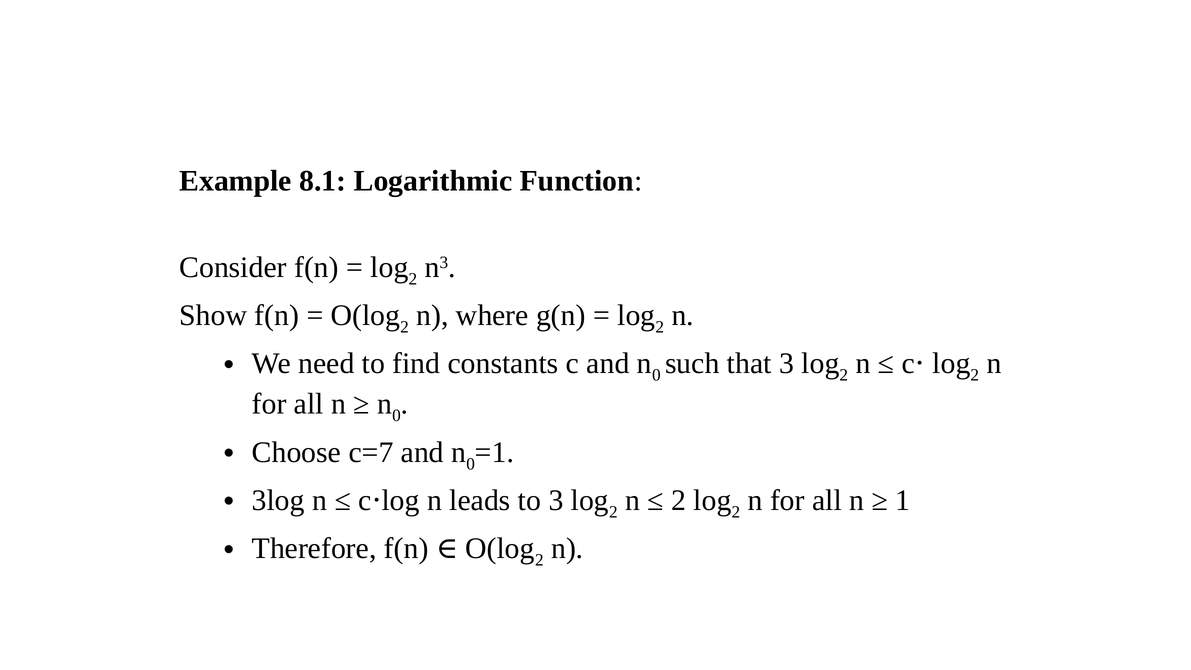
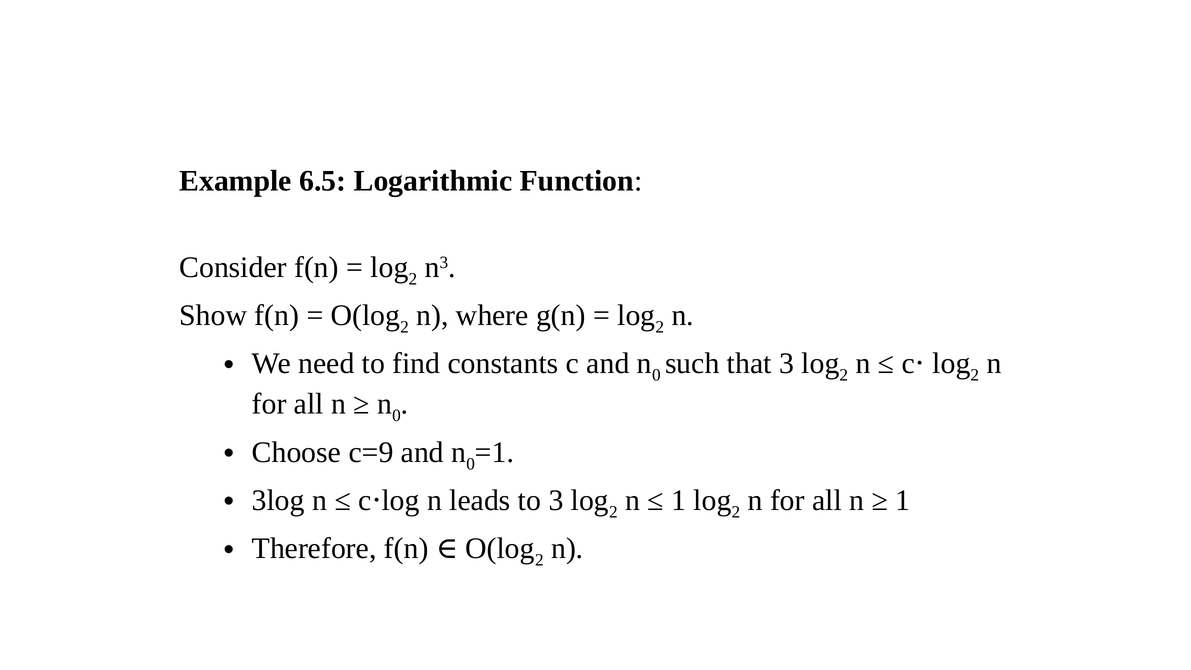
8.1: 8.1 -> 6.5
c=7: c=7 -> c=9
2 at (679, 500): 2 -> 1
